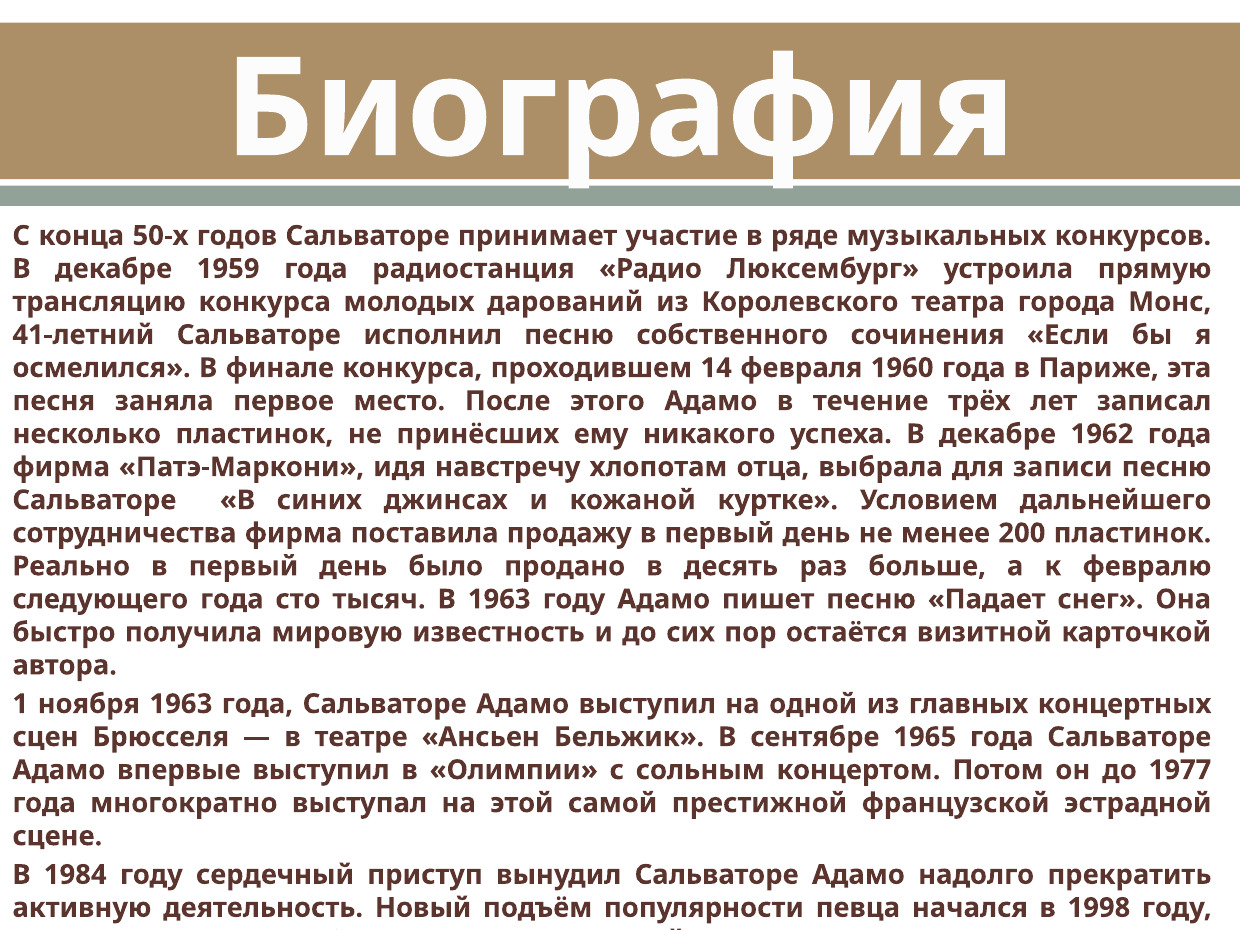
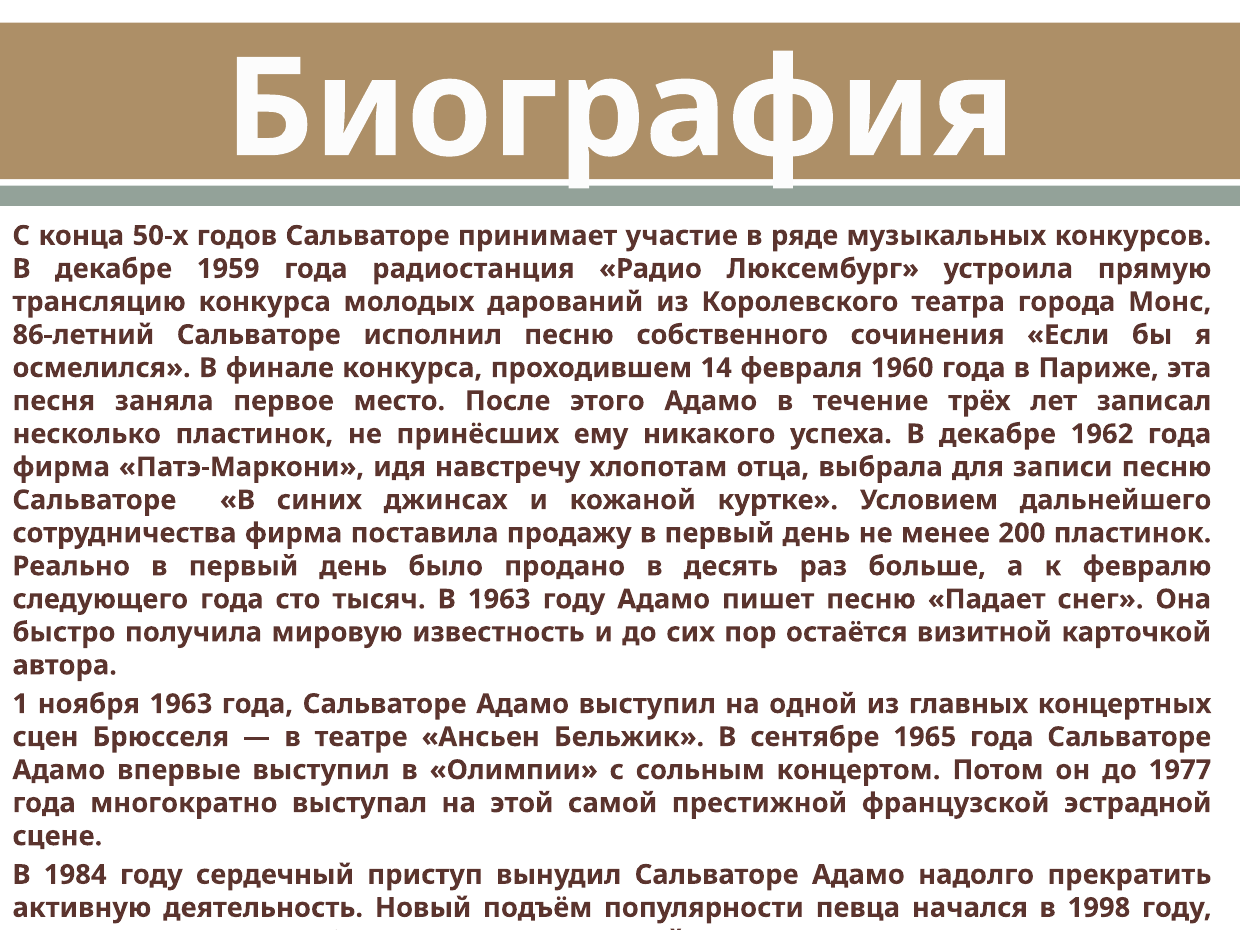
41-летний: 41-летний -> 86-летний
